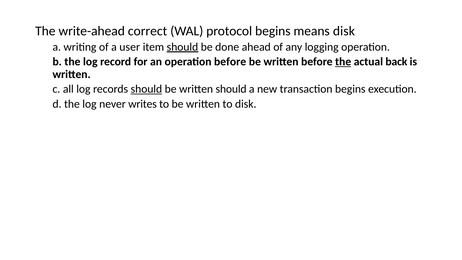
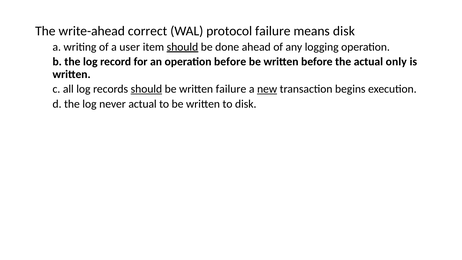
protocol begins: begins -> failure
the at (343, 62) underline: present -> none
back: back -> only
written should: should -> failure
new underline: none -> present
never writes: writes -> actual
